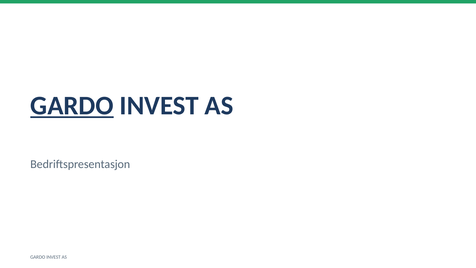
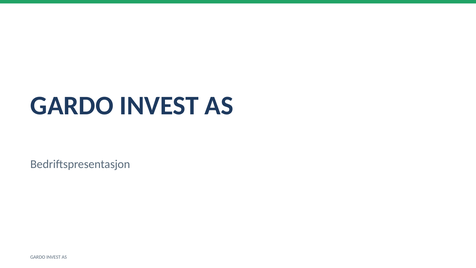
GARDO at (72, 106) underline: present -> none
